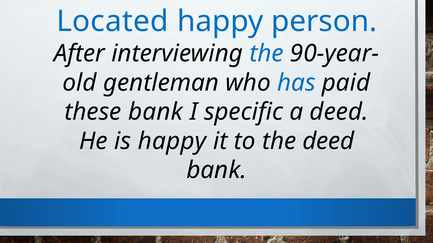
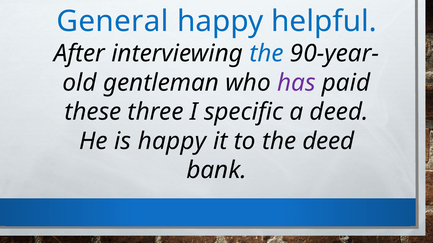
Located: Located -> General
person: person -> helpful
has colour: blue -> purple
these bank: bank -> three
